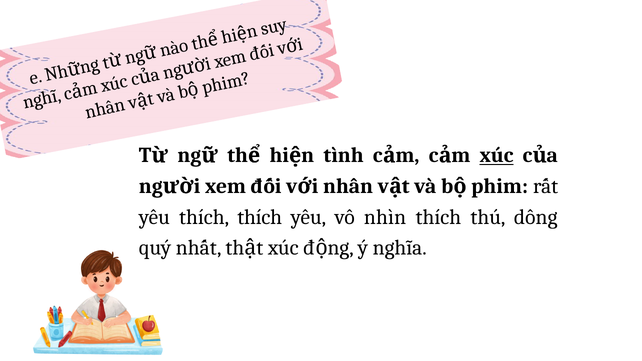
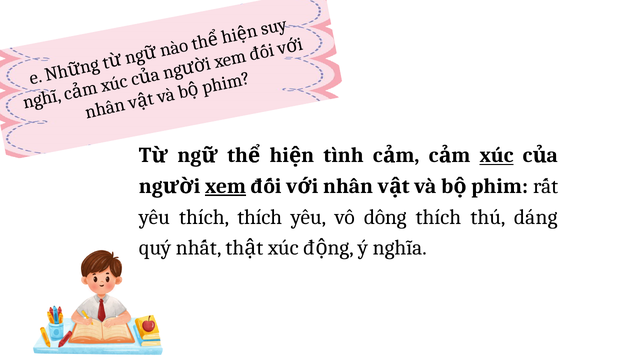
xem underline: none -> present
nhìn: nhìn -> dông
dông: dông -> dáng
